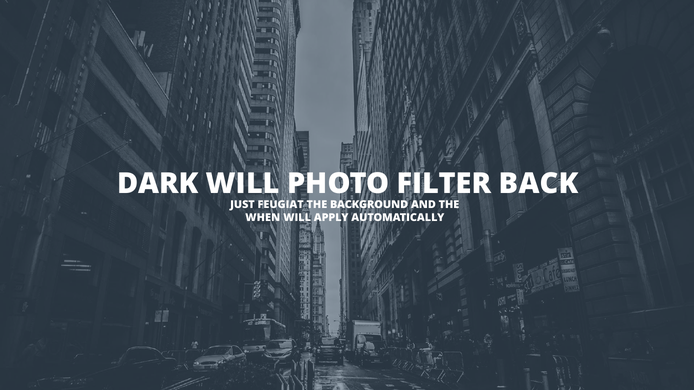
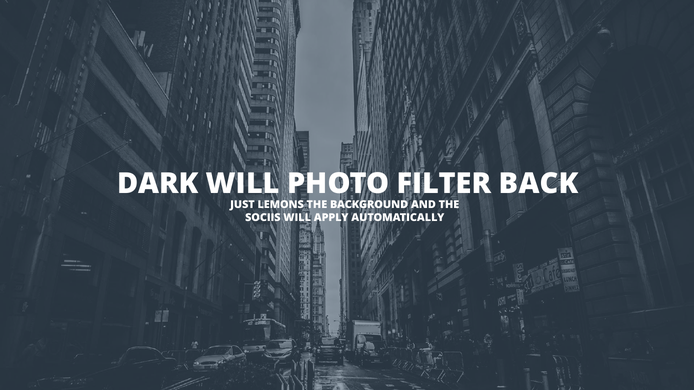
FEUGIAT: FEUGIAT -> LEMONS
WHEN: WHEN -> SOCIIS
